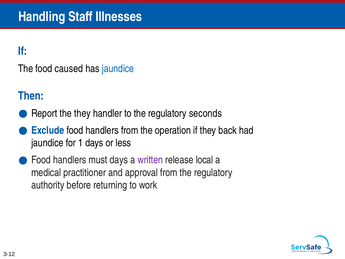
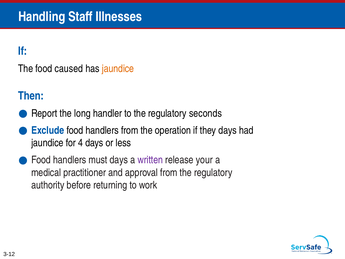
jaundice at (118, 69) colour: blue -> orange
the they: they -> long
they back: back -> days
1: 1 -> 4
local: local -> your
